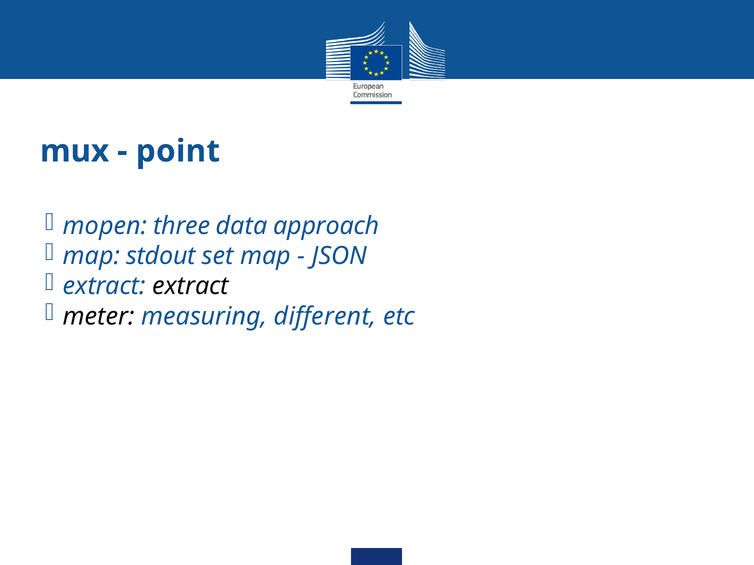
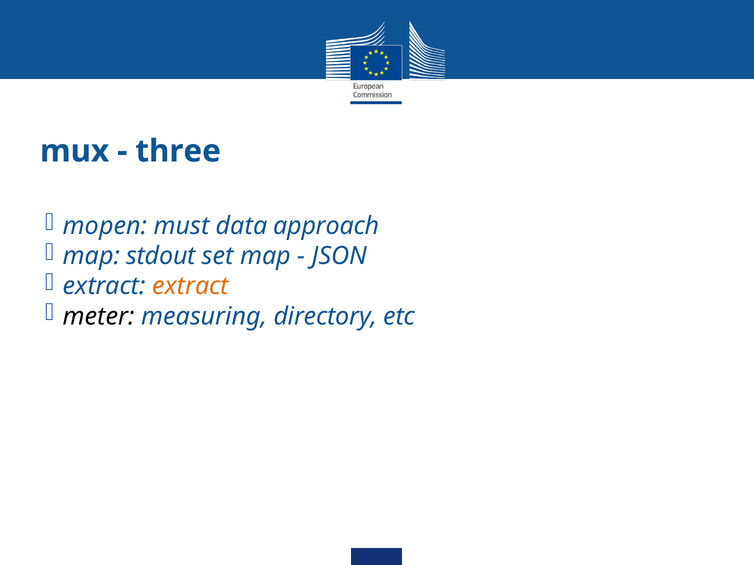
point: point -> three
three: three -> must
extract at (191, 286) colour: black -> orange
different: different -> directory
